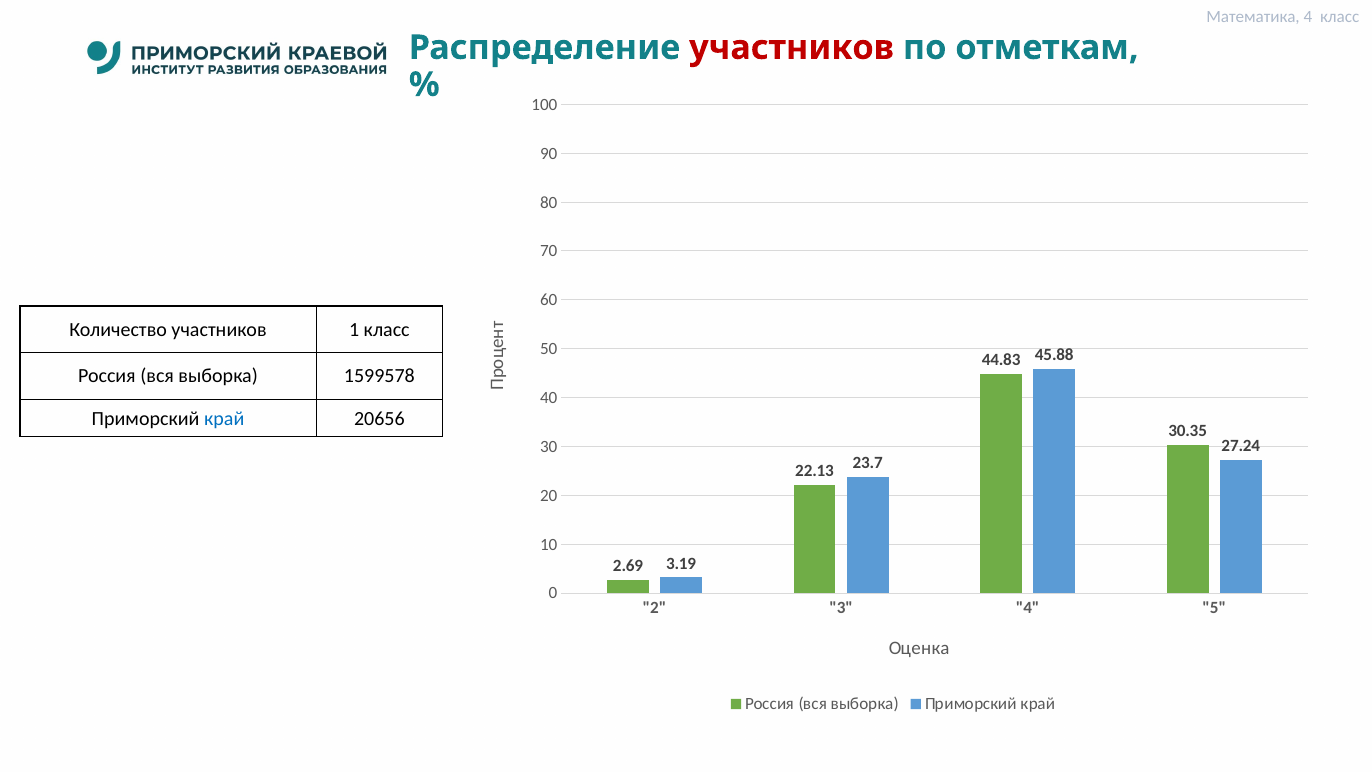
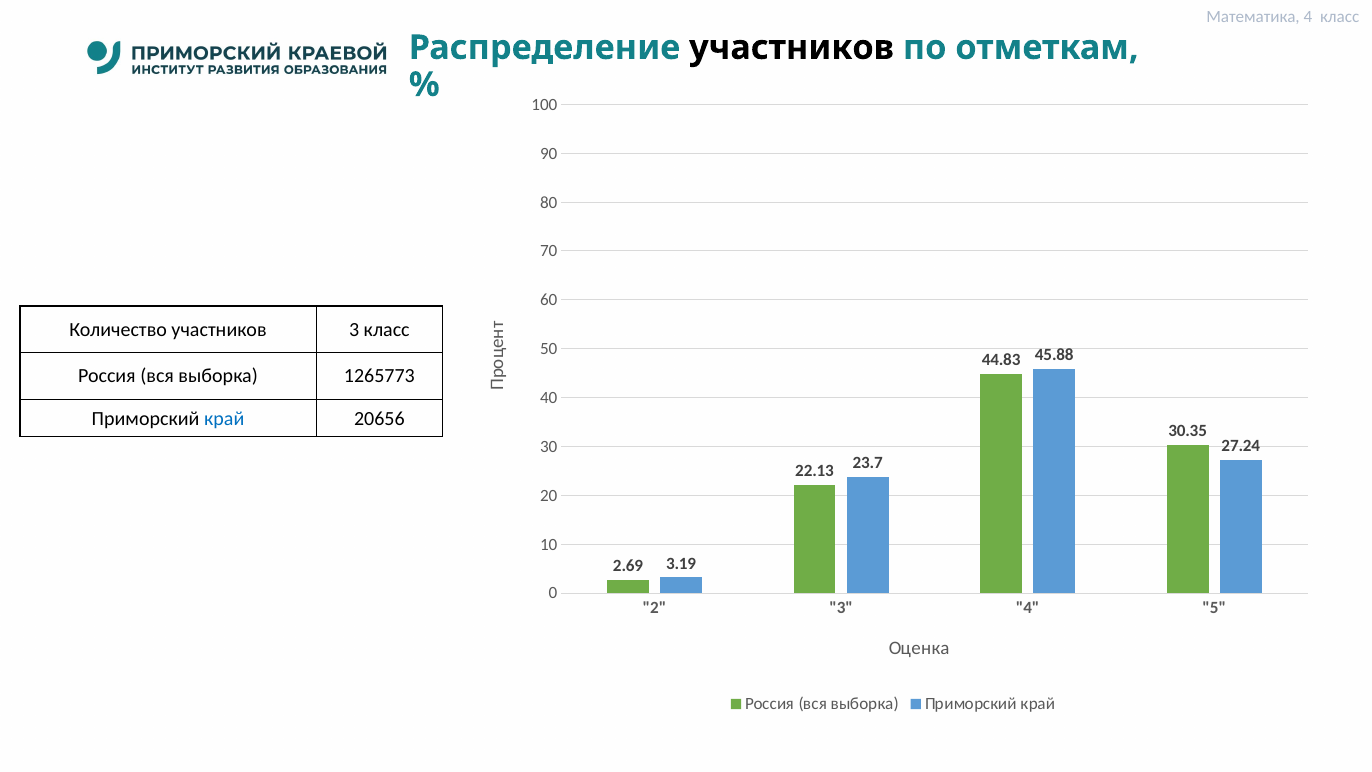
участников at (792, 48) colour: red -> black
участников 1: 1 -> 3
1599578: 1599578 -> 1265773
